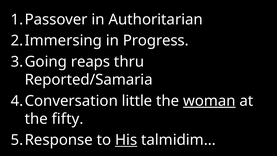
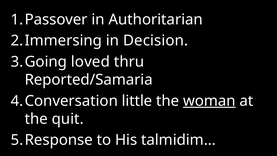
Progress: Progress -> Decision
reaps: reaps -> loved
fifty: fifty -> quit
His underline: present -> none
